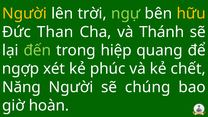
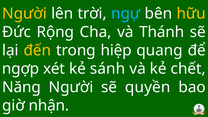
ngự colour: light green -> light blue
Than: Than -> Rộng
đến colour: light green -> yellow
phúc: phúc -> sánh
chúng: chúng -> quyền
hoàn: hoàn -> nhận
